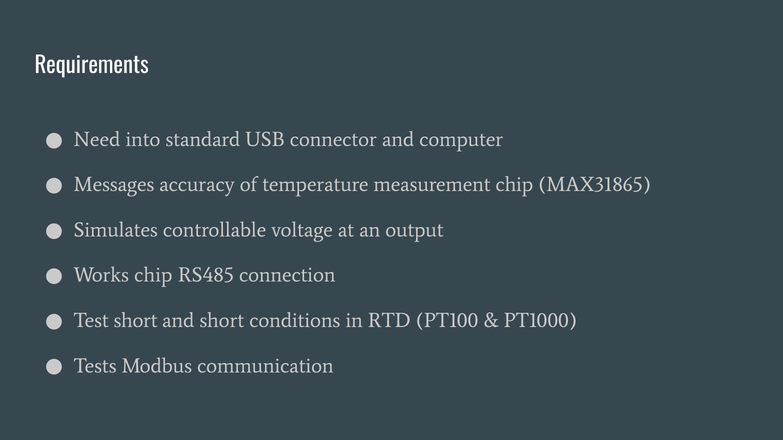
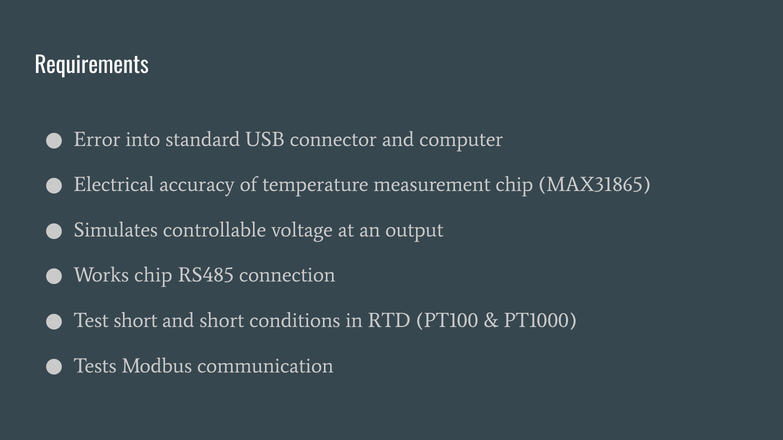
Need: Need -> Error
Messages: Messages -> Electrical
